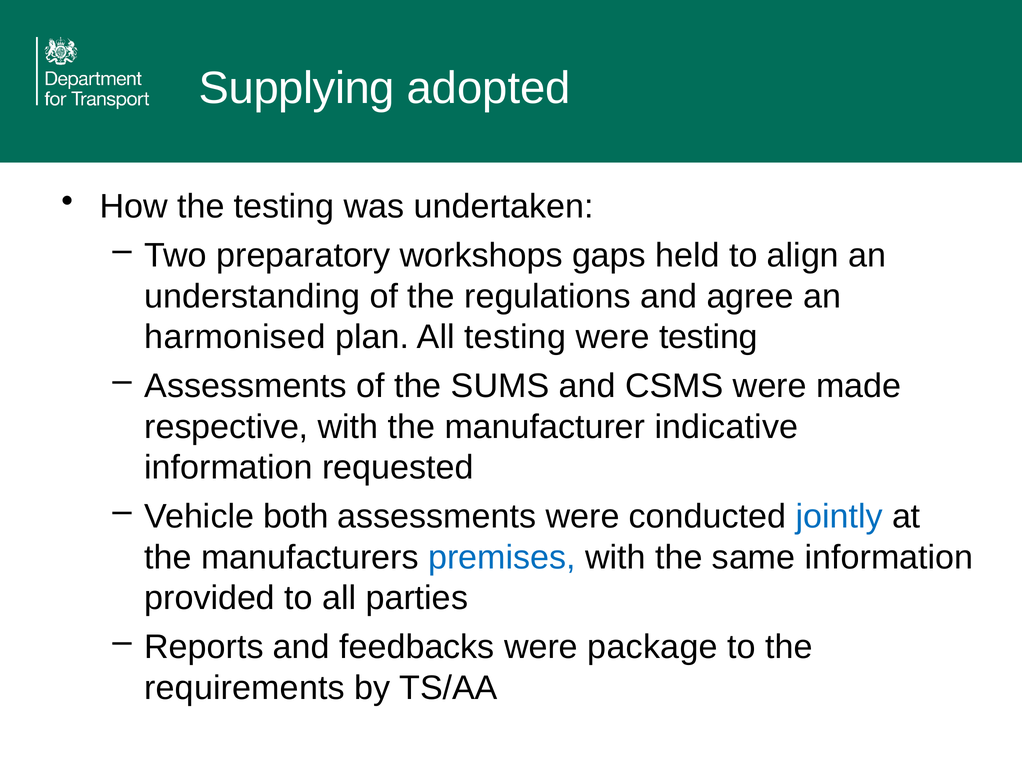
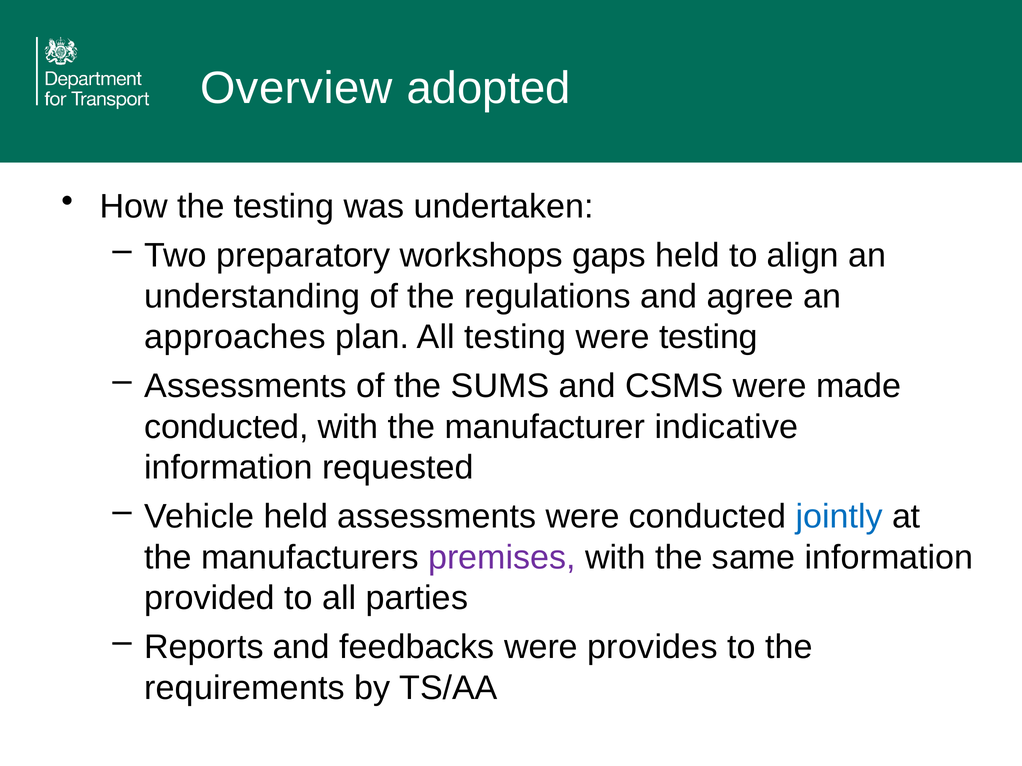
Supplying: Supplying -> Overview
harmonised: harmonised -> approaches
respective at (226, 427): respective -> conducted
Vehicle both: both -> held
premises colour: blue -> purple
package: package -> provides
